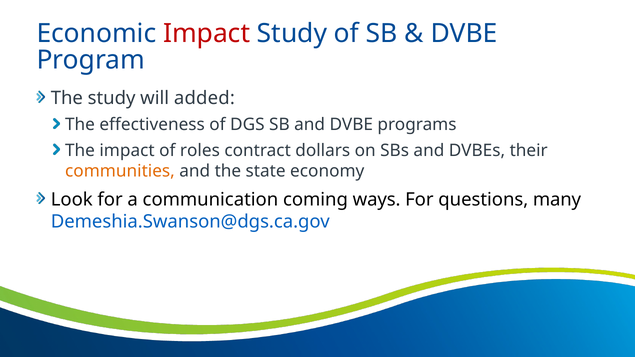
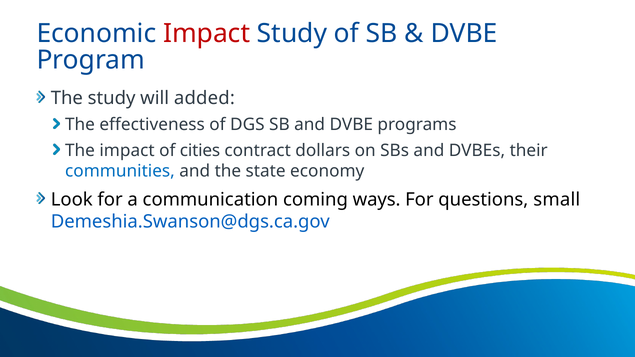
roles: roles -> cities
communities colour: orange -> blue
many: many -> small
